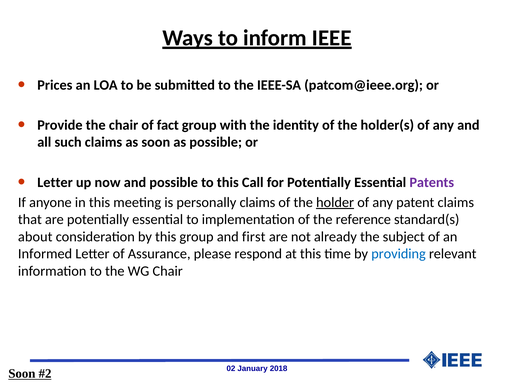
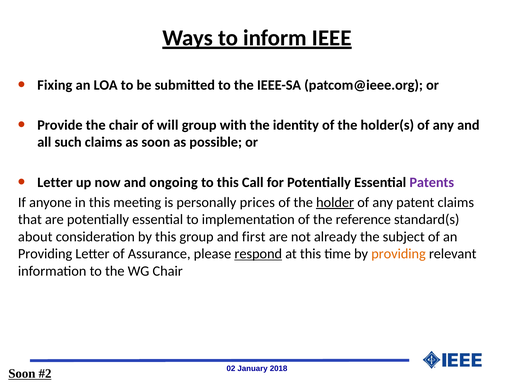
Prices: Prices -> Fixing
fact: fact -> will
and possible: possible -> ongoing
personally claims: claims -> prices
Informed at (45, 253): Informed -> Providing
respond underline: none -> present
providing at (399, 253) colour: blue -> orange
